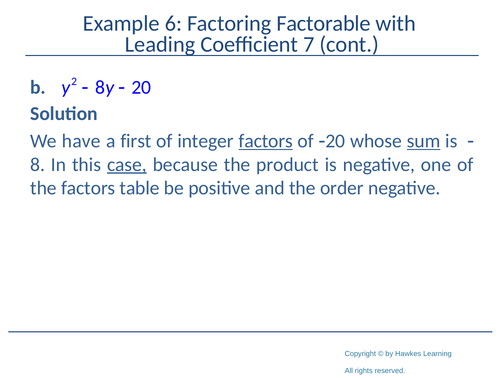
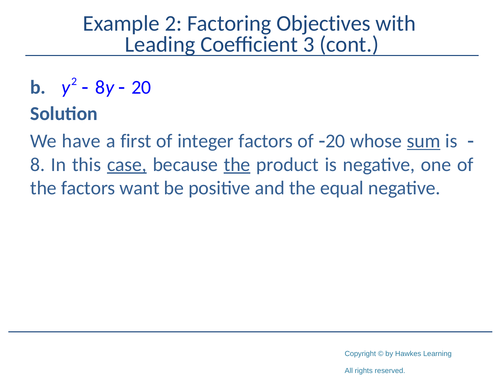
Example 6: 6 -> 2
Factorable: Factorable -> Objectives
7: 7 -> 3
factors at (266, 141) underline: present -> none
the at (237, 165) underline: none -> present
table: table -> want
order: order -> equal
